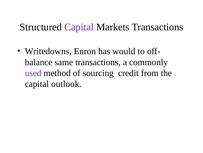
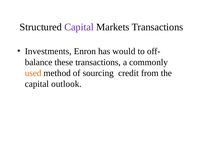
Writedowns: Writedowns -> Investments
same: same -> these
used colour: purple -> orange
